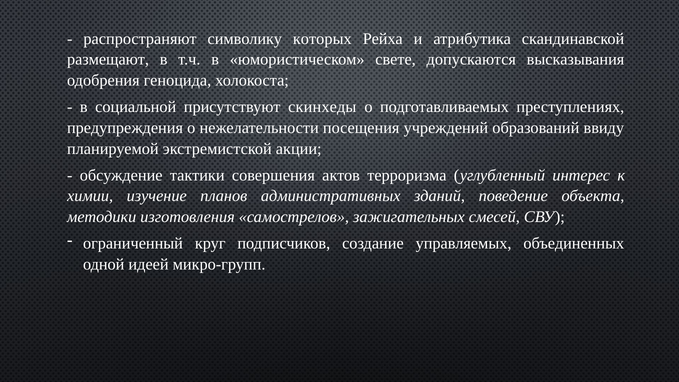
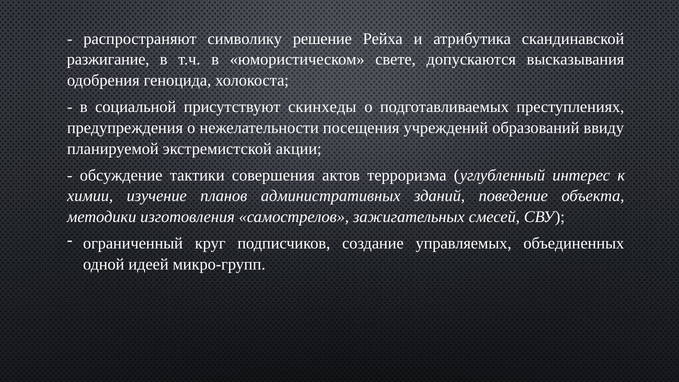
которых: которых -> решение
размещают: размещают -> разжигание
